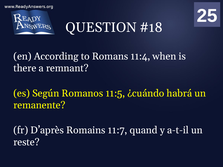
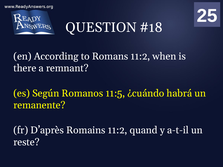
Romans 11:4: 11:4 -> 11:2
Romains 11:7: 11:7 -> 11:2
